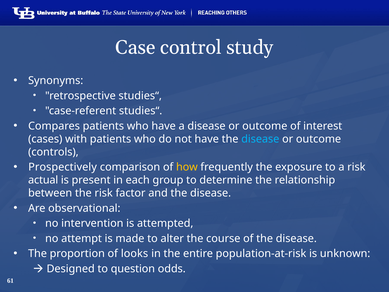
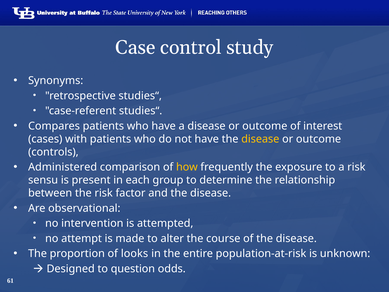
disease at (260, 139) colour: light blue -> yellow
Prospectively: Prospectively -> Administered
actual: actual -> sensu
